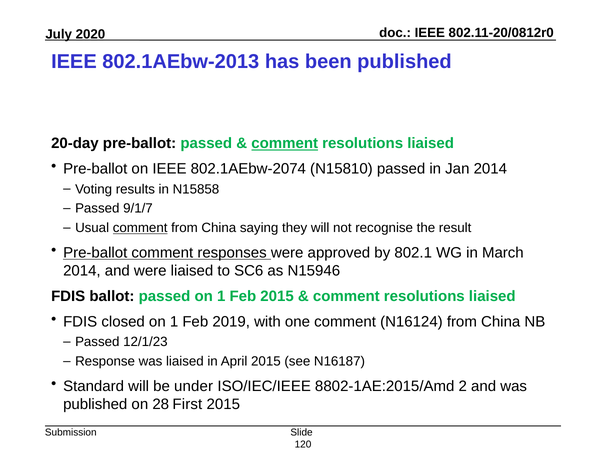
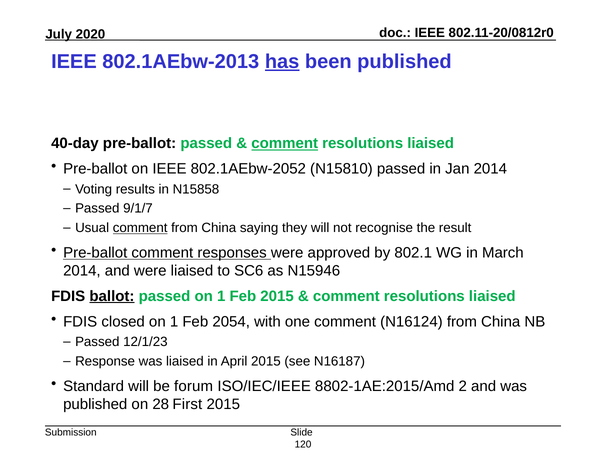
has underline: none -> present
20-day: 20-day -> 40-day
802.1AEbw-2074: 802.1AEbw-2074 -> 802.1AEbw-2052
ballot underline: none -> present
2019: 2019 -> 2054
under: under -> forum
